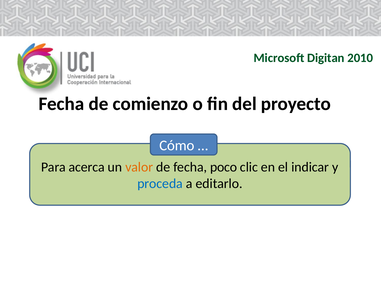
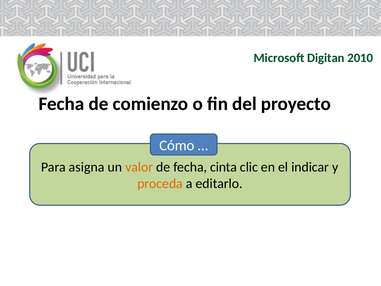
acerca: acerca -> asigna
poco: poco -> cinta
proceda colour: blue -> orange
